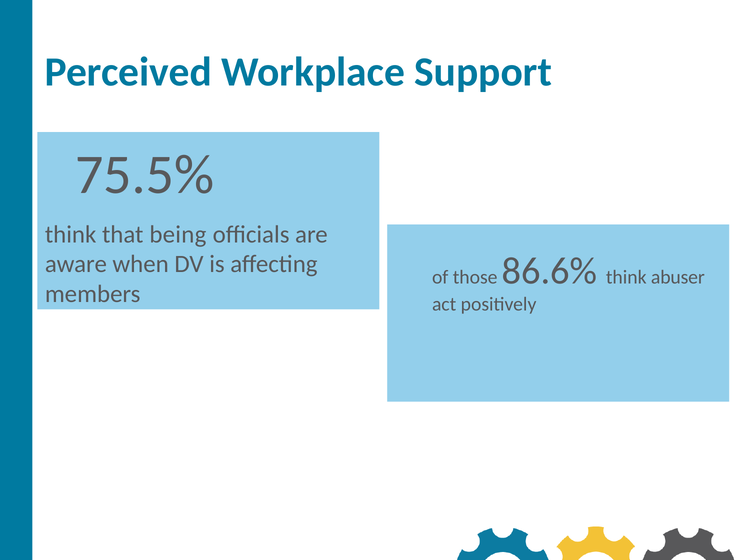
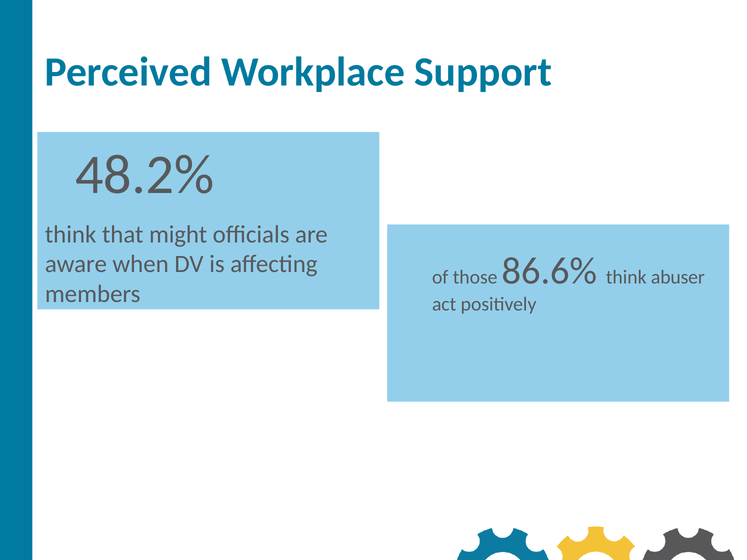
75.5%: 75.5% -> 48.2%
being: being -> might
